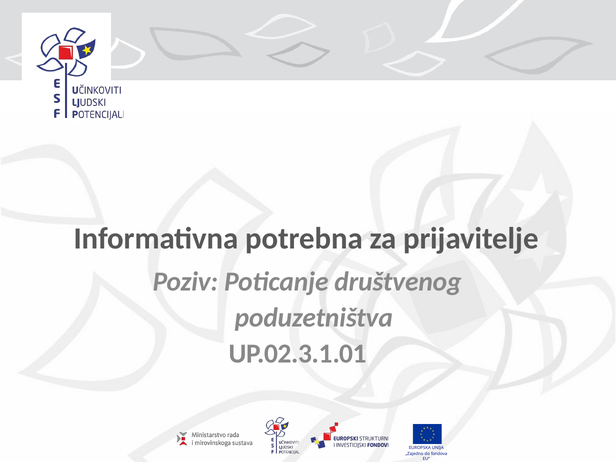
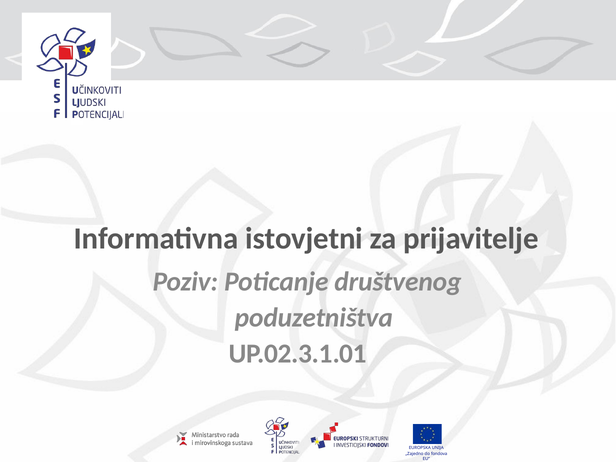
potrebna: potrebna -> istovjetni
